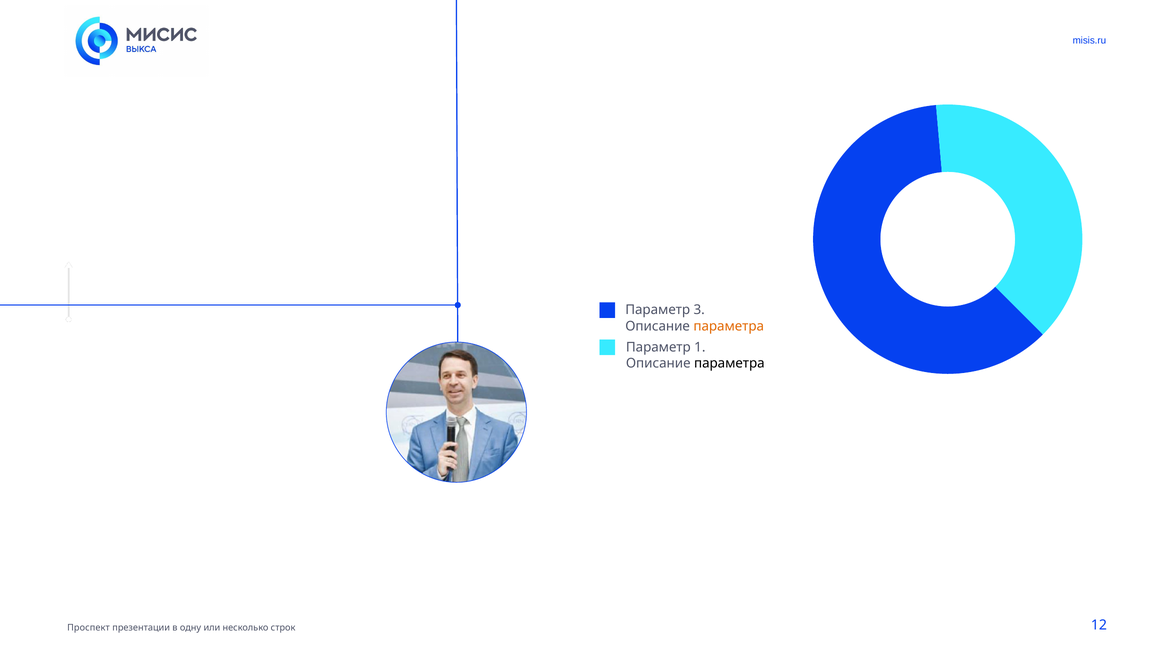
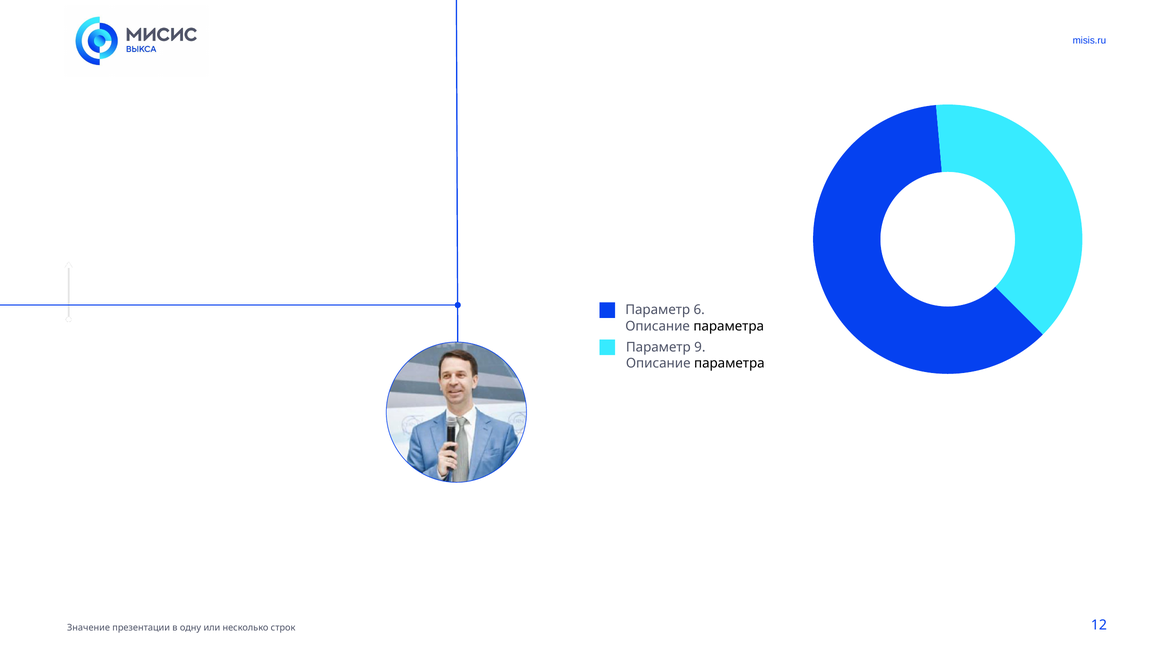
3: 3 -> 6
параметра at (729, 326) colour: orange -> black
1: 1 -> 9
Проспект: Проспект -> Значение
